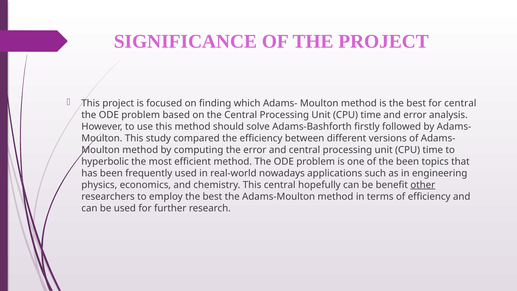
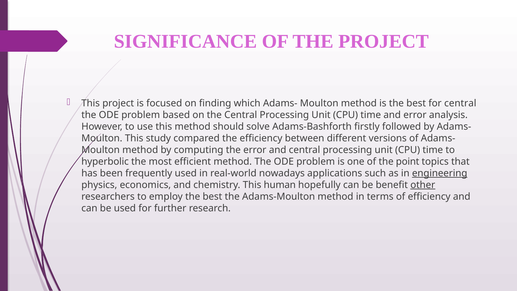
the been: been -> point
engineering underline: none -> present
This central: central -> human
